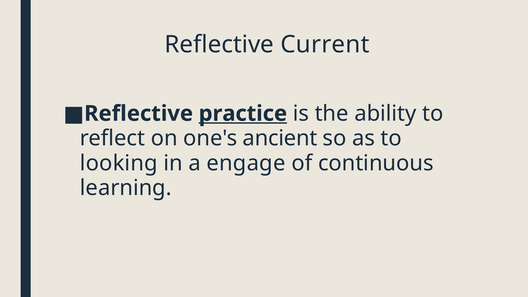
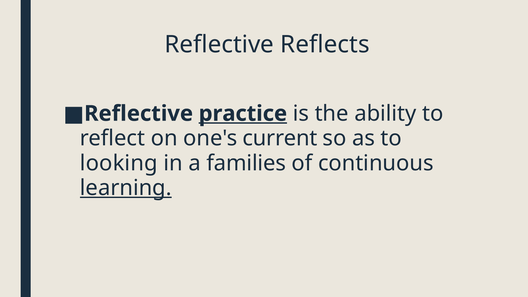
Current: Current -> Reflects
ancient: ancient -> current
engage: engage -> families
learning underline: none -> present
